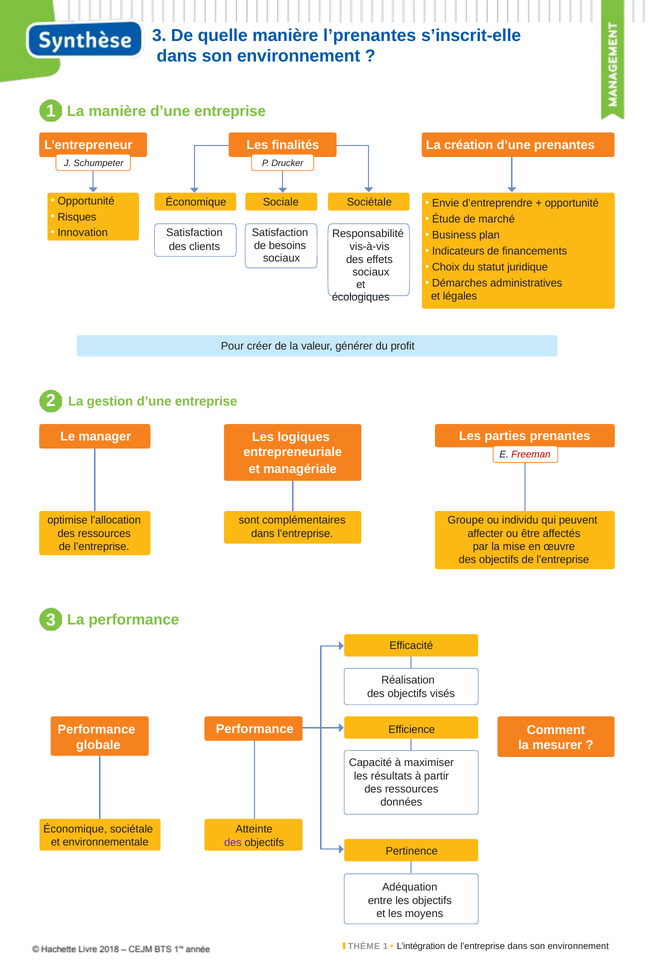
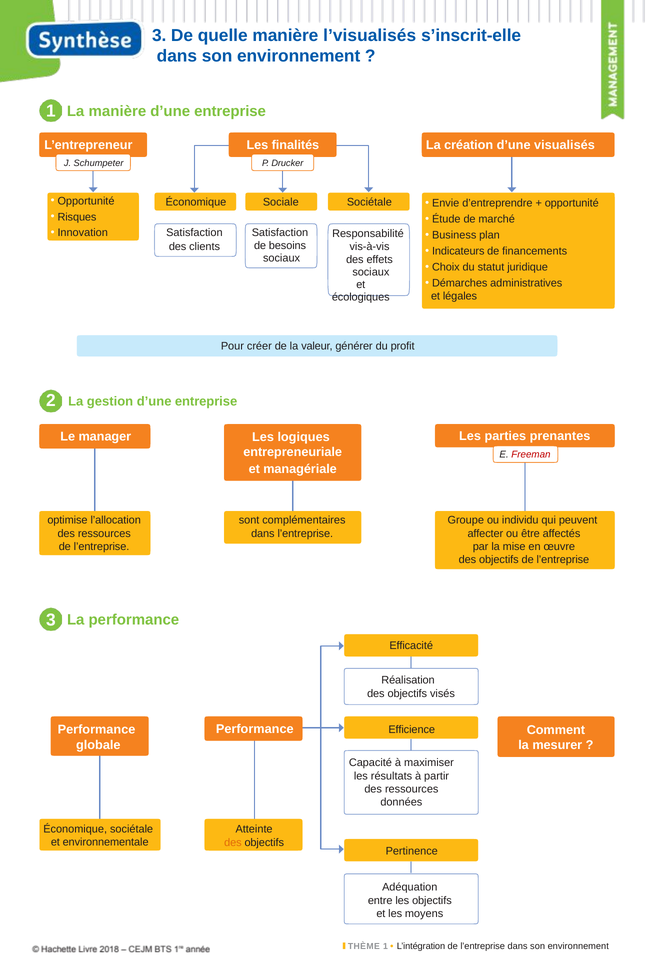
l’prenantes: l’prenantes -> l’visualisés
d’une prenantes: prenantes -> visualisés
des at (233, 842) colour: purple -> orange
